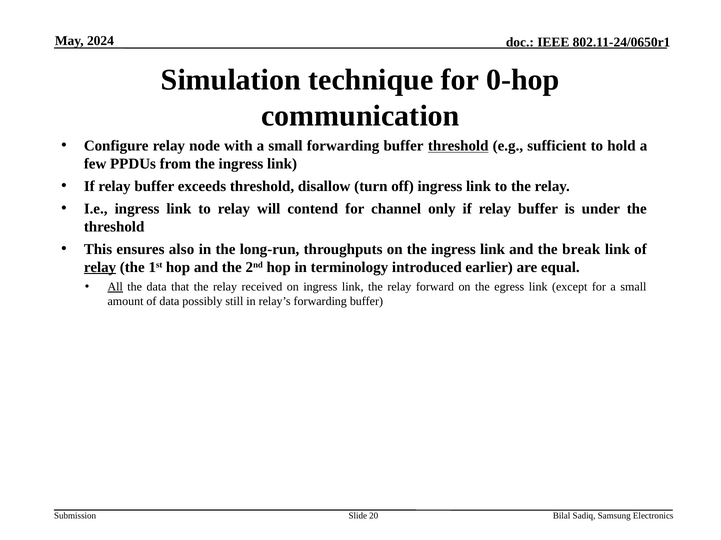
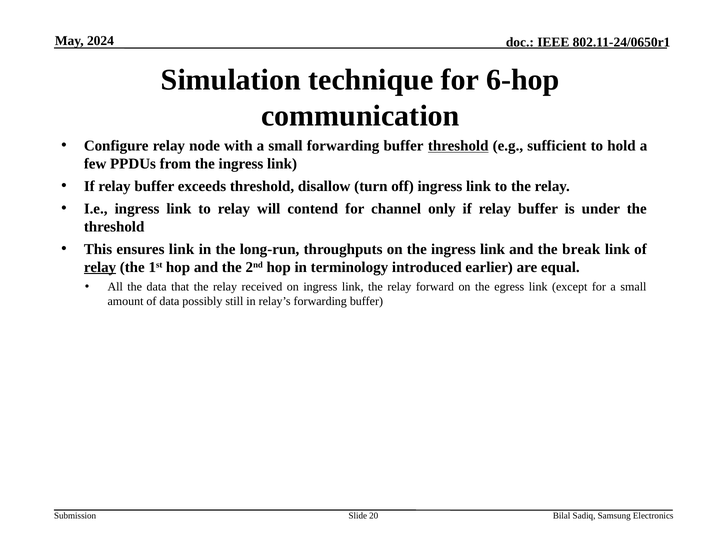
0-hop: 0-hop -> 6-hop
ensures also: also -> link
All underline: present -> none
